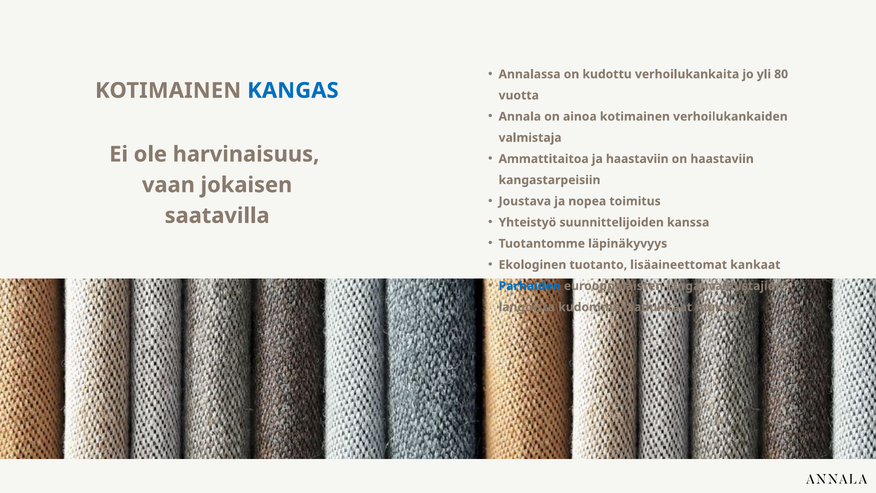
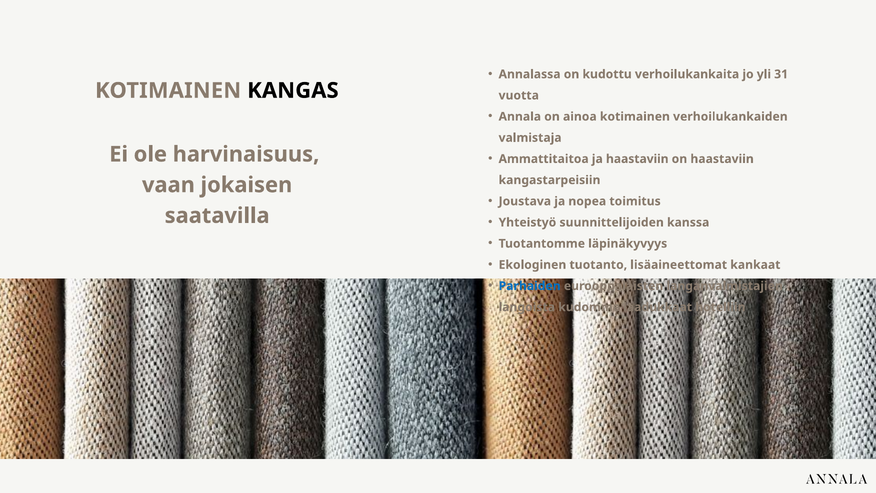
80: 80 -> 31
KANGAS colour: blue -> black
mukaan: mukaan -> hotelliin
